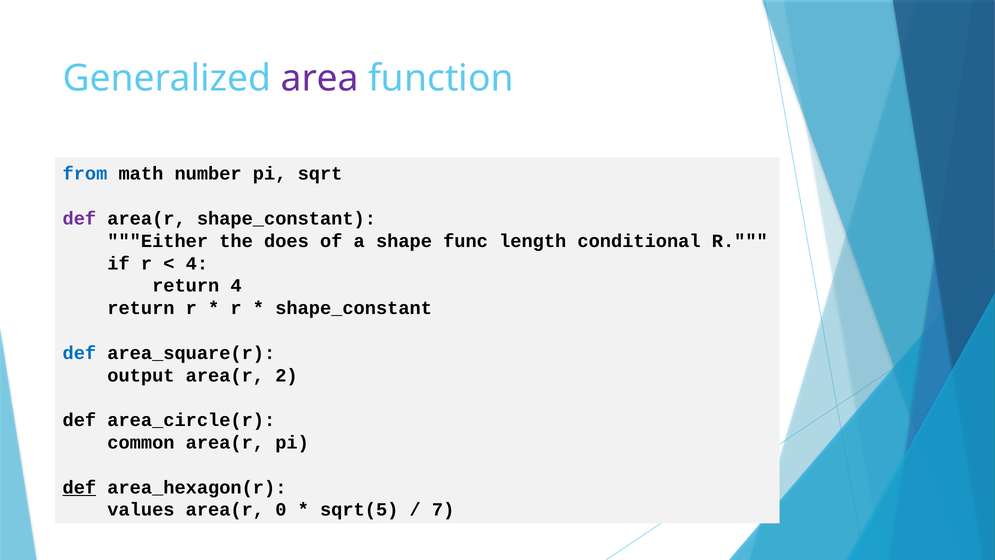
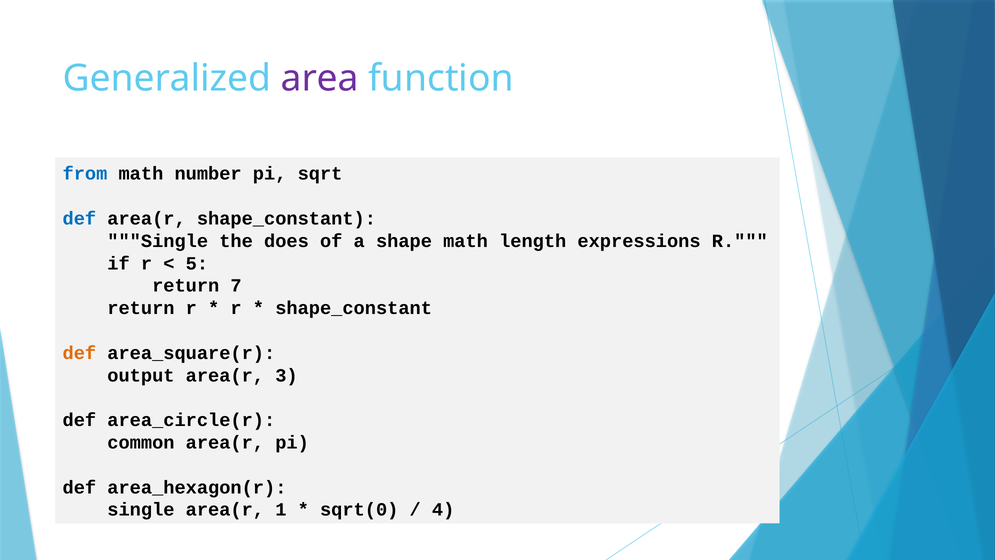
def at (79, 218) colour: purple -> blue
Either at (158, 241): Either -> Single
shape func: func -> math
conditional: conditional -> expressions
4 at (197, 263): 4 -> 5
return 4: 4 -> 7
def at (79, 353) colour: blue -> orange
2: 2 -> 3
def at (79, 487) underline: present -> none
values at (141, 509): values -> single
0: 0 -> 1
sqrt(5: sqrt(5 -> sqrt(0
7: 7 -> 4
